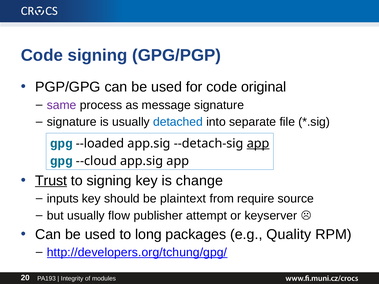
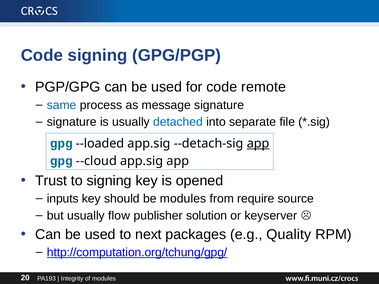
original: original -> remote
same colour: purple -> blue
Trust underline: present -> none
change: change -> opened
be plaintext: plaintext -> modules
attempt: attempt -> solution
long: long -> next
http://developers.org/tchung/gpg/: http://developers.org/tchung/gpg/ -> http://computation.org/tchung/gpg/
